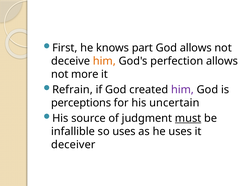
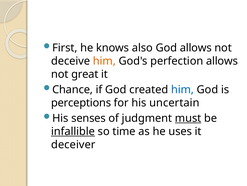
part: part -> also
more: more -> great
Refrain: Refrain -> Chance
him at (182, 89) colour: purple -> blue
source: source -> senses
infallible underline: none -> present
so uses: uses -> time
